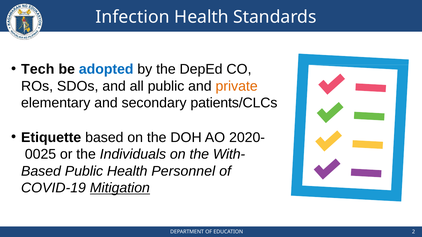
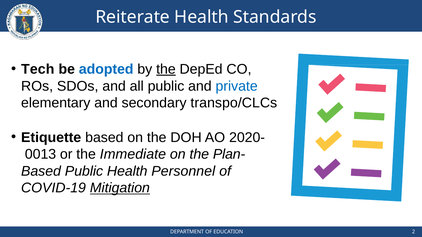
Infection: Infection -> Reiterate
the at (166, 69) underline: none -> present
private colour: orange -> blue
patients/CLCs: patients/CLCs -> transpo/CLCs
0025: 0025 -> 0013
Individuals: Individuals -> Immediate
With-: With- -> Plan-
